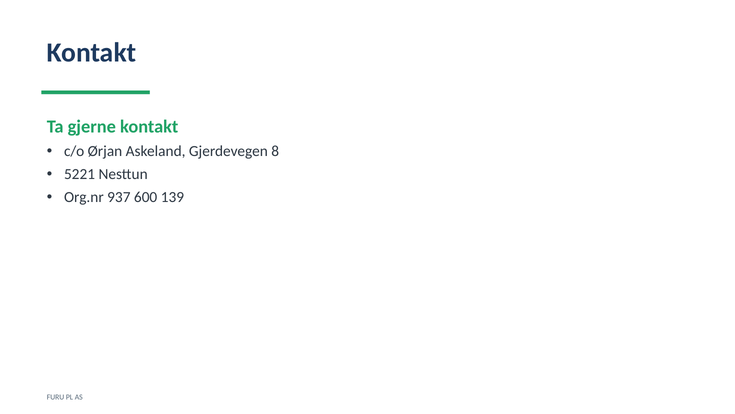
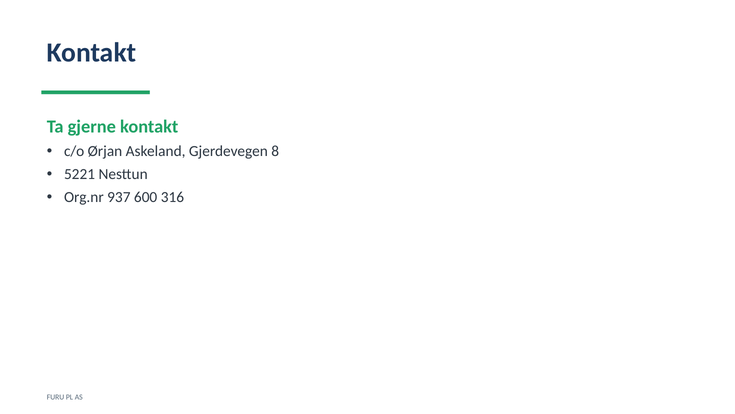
139: 139 -> 316
